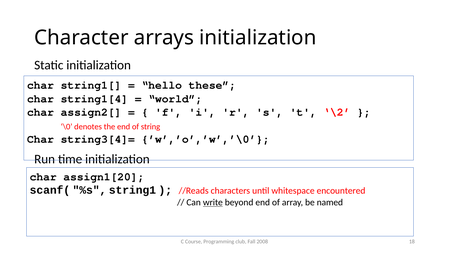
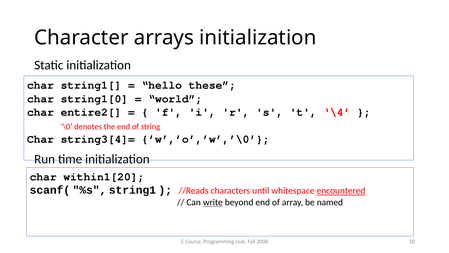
string1[4: string1[4 -> string1[0
assign2[: assign2[ -> entire2[
\2: \2 -> \4
assign1[20: assign1[20 -> within1[20
encountered underline: none -> present
